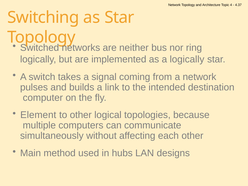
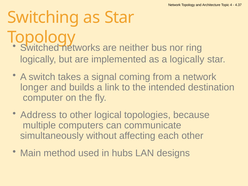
pulses: pulses -> longer
Element: Element -> Address
